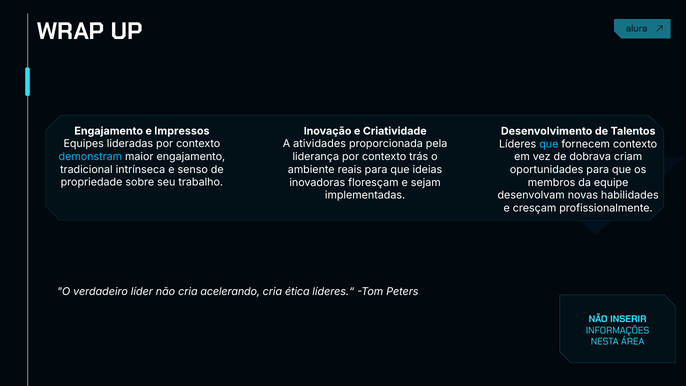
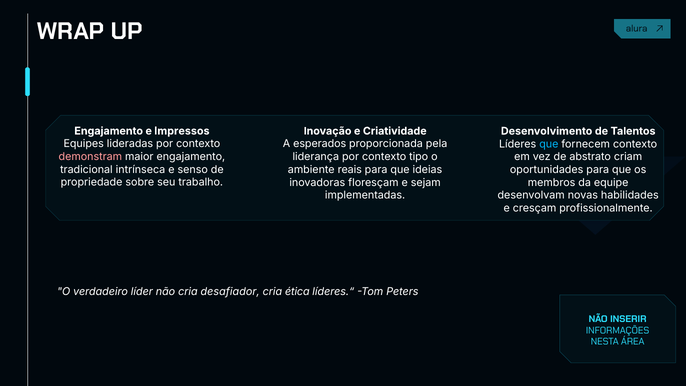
atividades: atividades -> esperados
demonstram colour: light blue -> pink
trás: trás -> tipo
dobrava: dobrava -> abstrato
acelerando: acelerando -> desafiador
